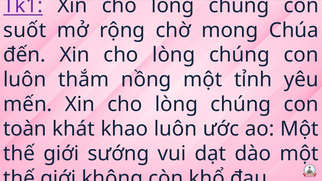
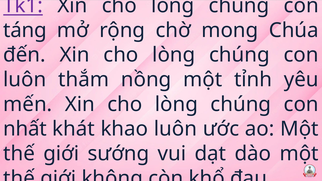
suốt: suốt -> táng
toàn: toàn -> nhất
